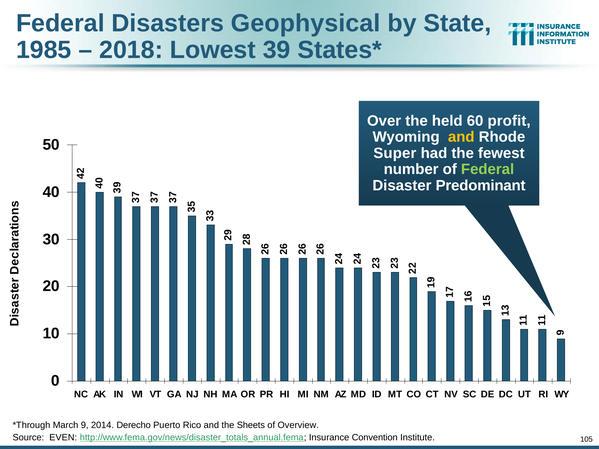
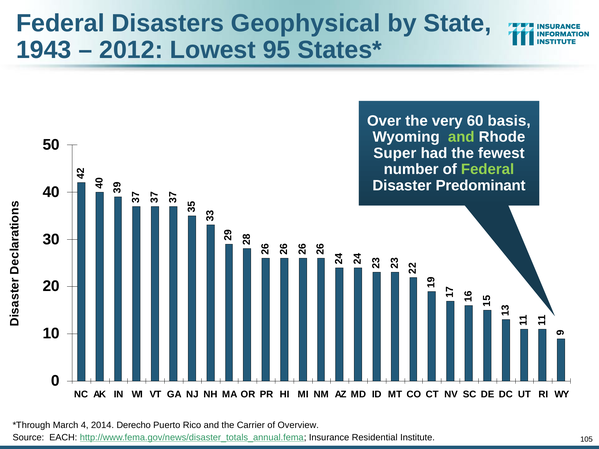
1985: 1985 -> 1943
2018: 2018 -> 2012
39: 39 -> 95
held: held -> very
profit: profit -> basis
and at (461, 137) colour: yellow -> light green
March 9: 9 -> 4
Sheets: Sheets -> Carrier
EVEN: EVEN -> EACH
Convention: Convention -> Residential
